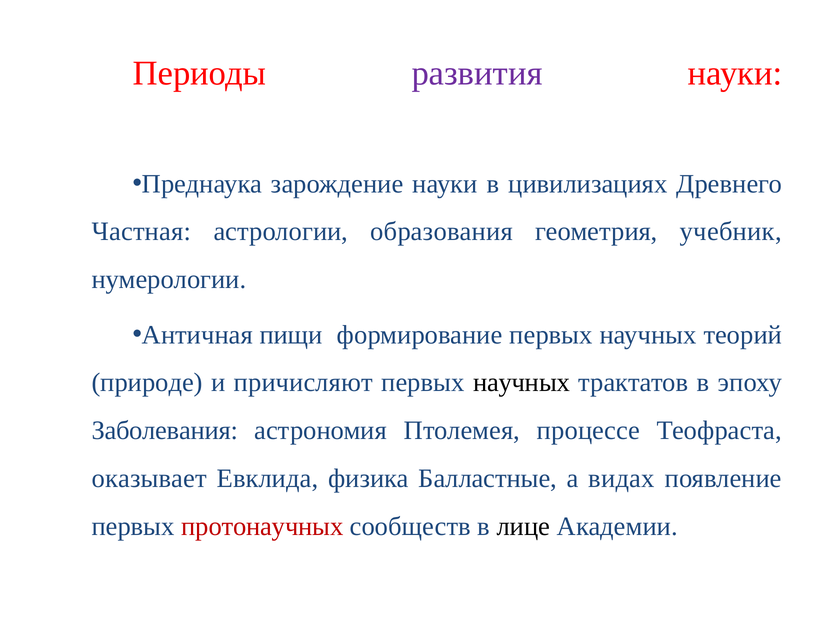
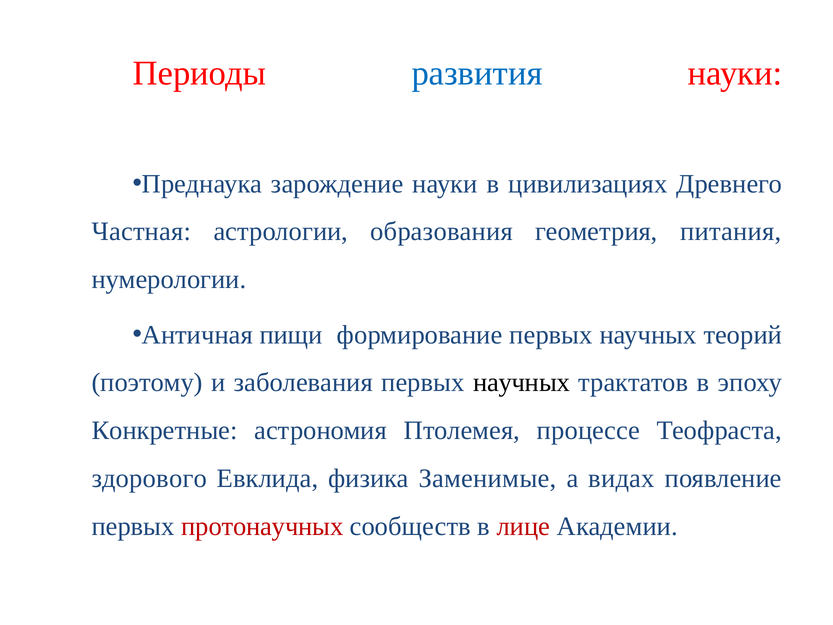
развития colour: purple -> blue
учебник: учебник -> питания
природе: природе -> поэтому
причисляют: причисляют -> заболевания
Заболевания: Заболевания -> Конкретные
оказывает: оказывает -> здорового
Балластные: Балластные -> Заменимые
лице colour: black -> red
